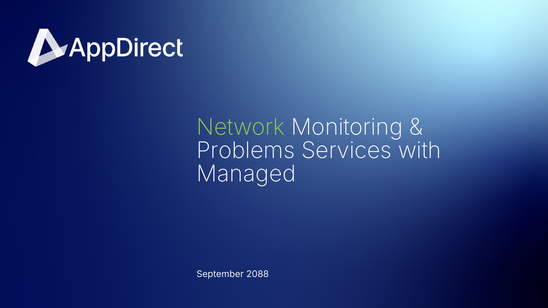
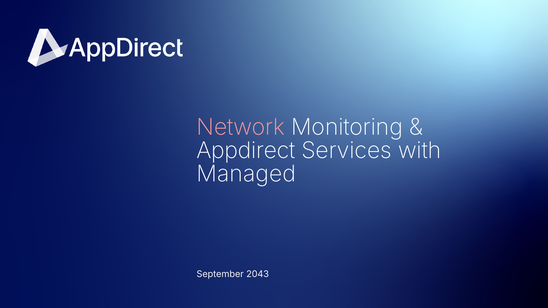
Network colour: light green -> pink
Problems: Problems -> Appdirect
2088: 2088 -> 2043
